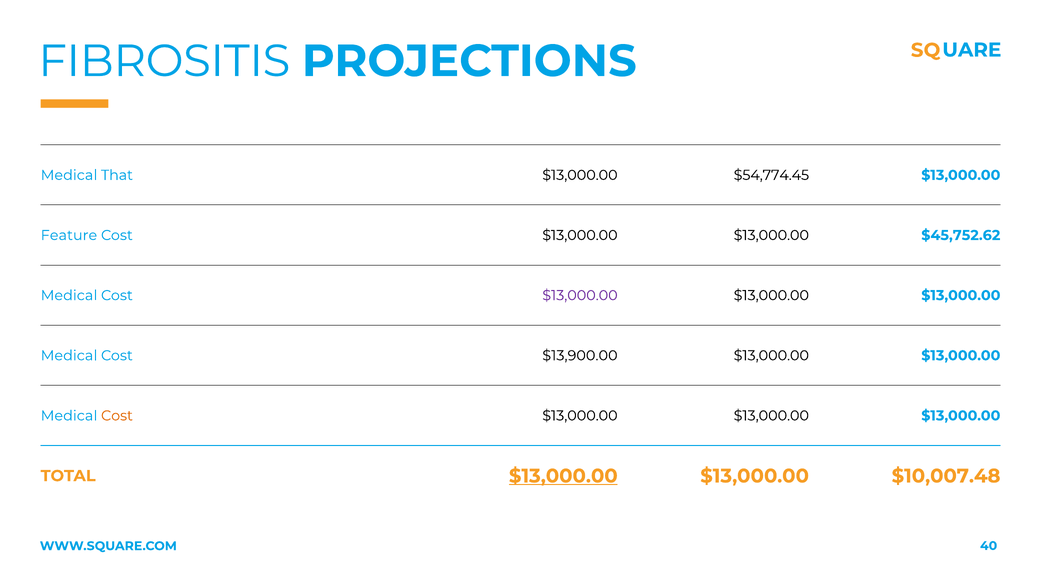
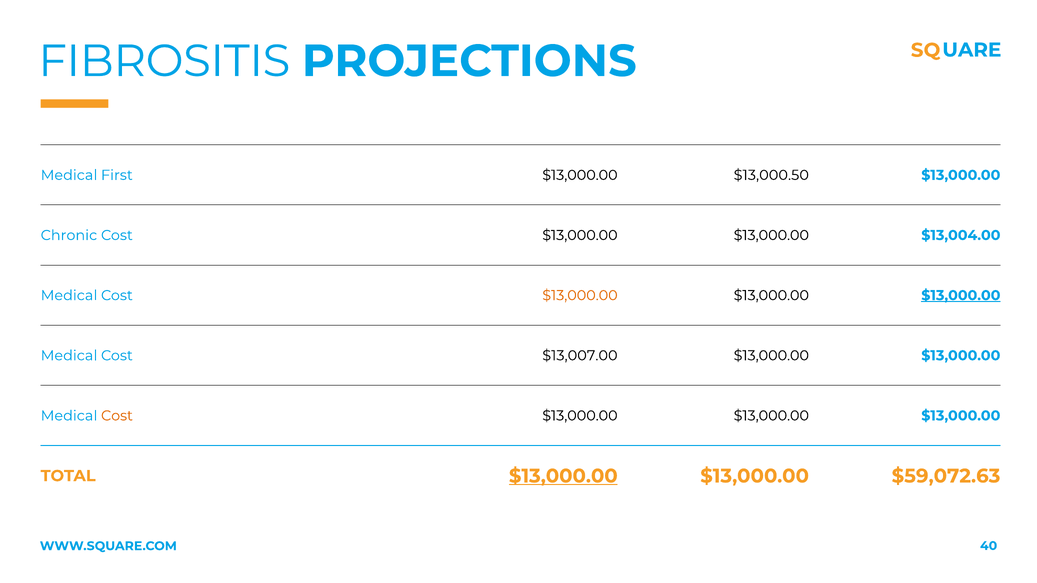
That: That -> First
$54,774.45: $54,774.45 -> $13,000.50
Feature: Feature -> Chronic
$45,752.62: $45,752.62 -> $13,004.00
$13,000.00 at (580, 296) colour: purple -> orange
$13,000.00 at (961, 296) underline: none -> present
$13,900.00: $13,900.00 -> $13,007.00
$10,007.48: $10,007.48 -> $59,072.63
